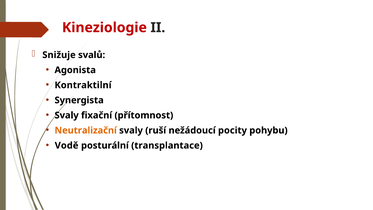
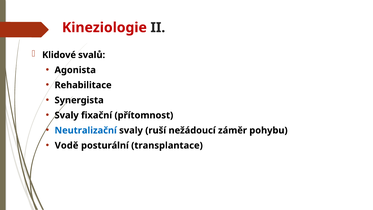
Snižuje: Snižuje -> Klidové
Kontraktilní: Kontraktilní -> Rehabilitace
Neutralizační colour: orange -> blue
pocity: pocity -> záměr
